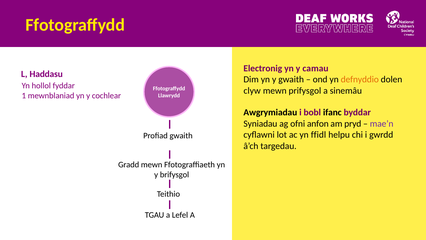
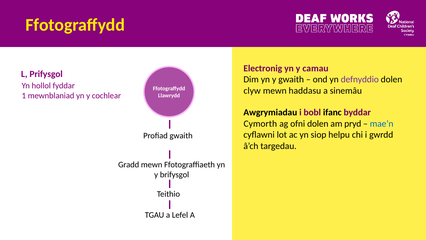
Haddasu: Haddasu -> Prifysgol
defnyddio colour: orange -> purple
prifysgol: prifysgol -> haddasu
Syniadau: Syniadau -> Cymorth
ofni anfon: anfon -> dolen
mae’n colour: purple -> blue
ffidl: ffidl -> siop
